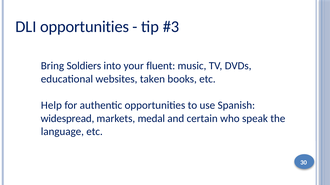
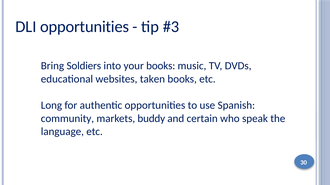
your fluent: fluent -> books
Help: Help -> Long
widespread: widespread -> community
medal: medal -> buddy
